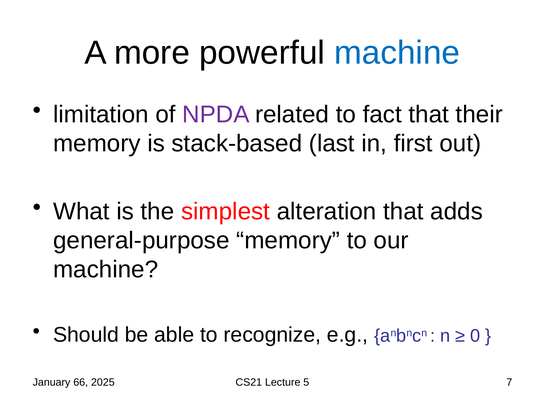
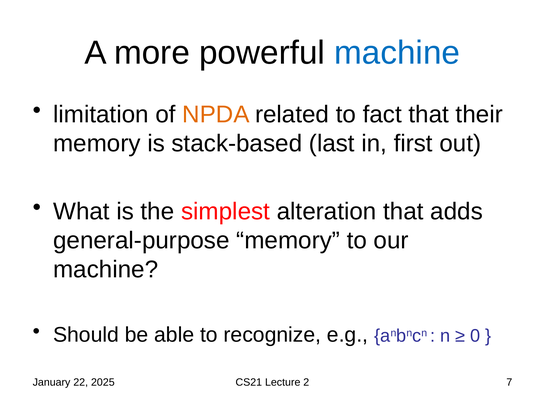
NPDA colour: purple -> orange
66: 66 -> 22
5: 5 -> 2
